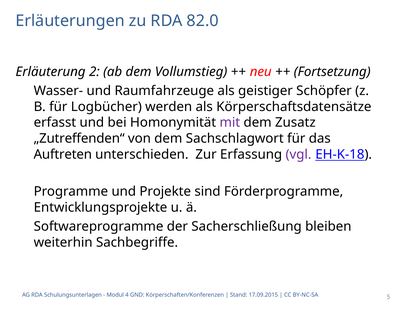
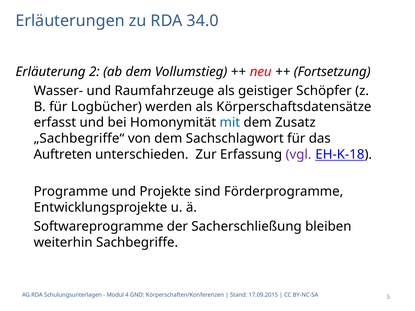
82.0: 82.0 -> 34.0
mit colour: purple -> blue
„Zutreffenden“: „Zutreffenden“ -> „Sachbegriffe“
